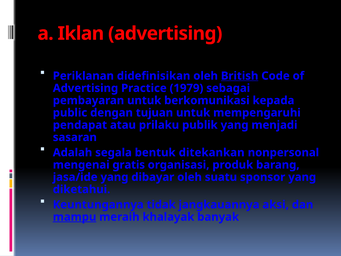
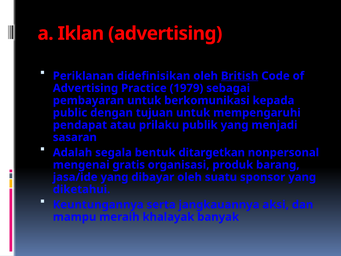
ditekankan: ditekankan -> ditargetkan
tidak: tidak -> serta
mampu underline: present -> none
